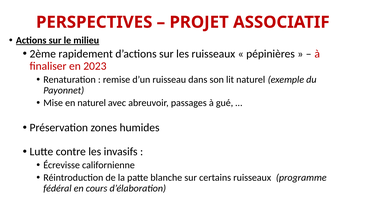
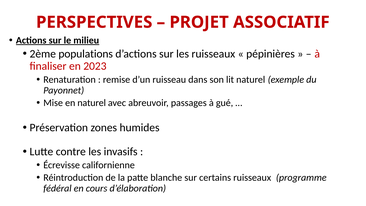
rapidement: rapidement -> populations
